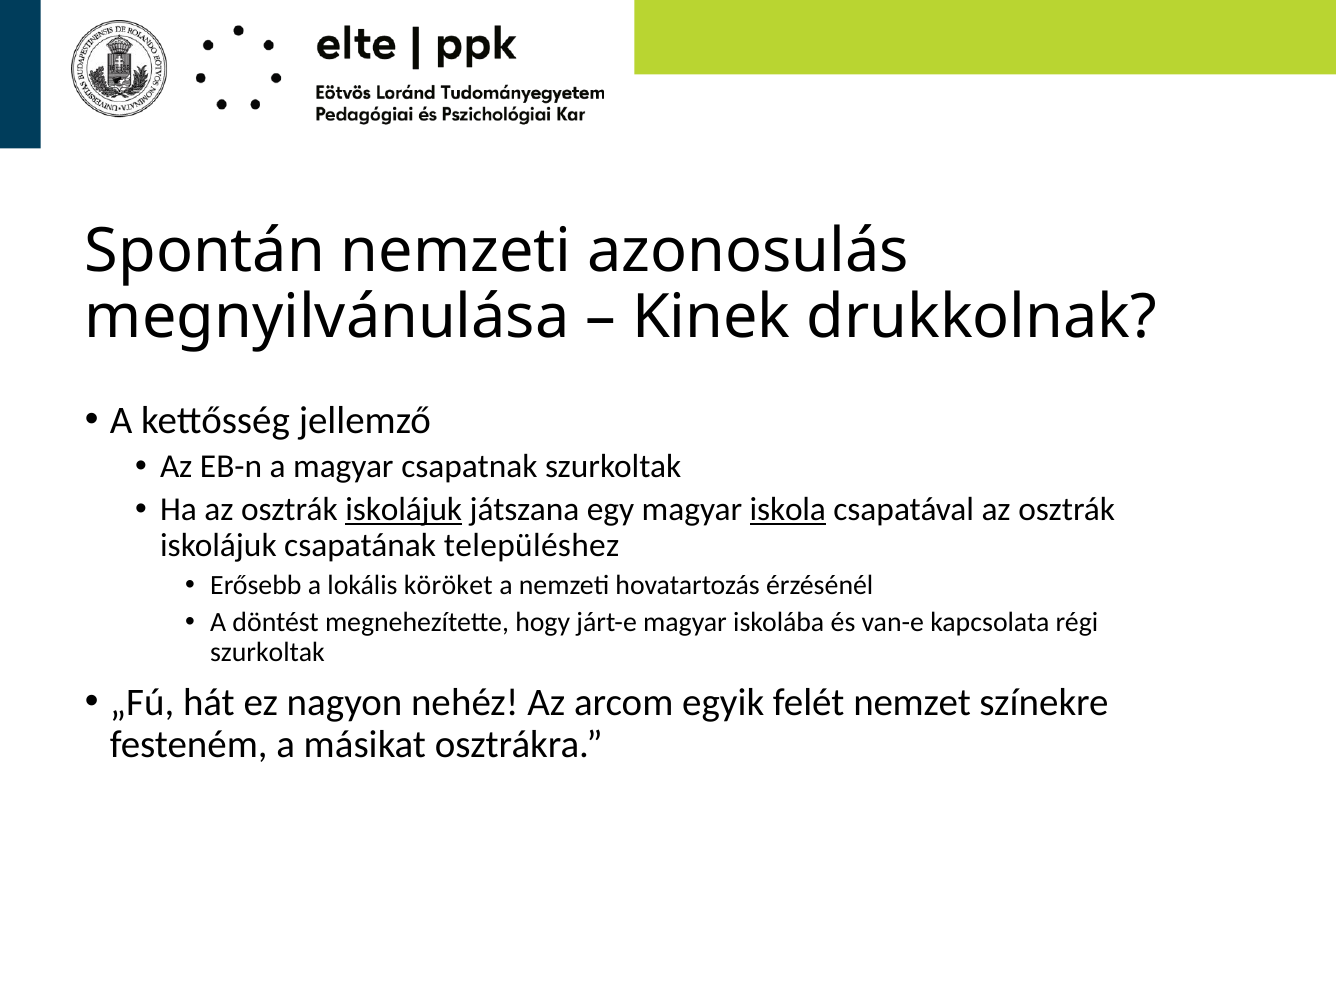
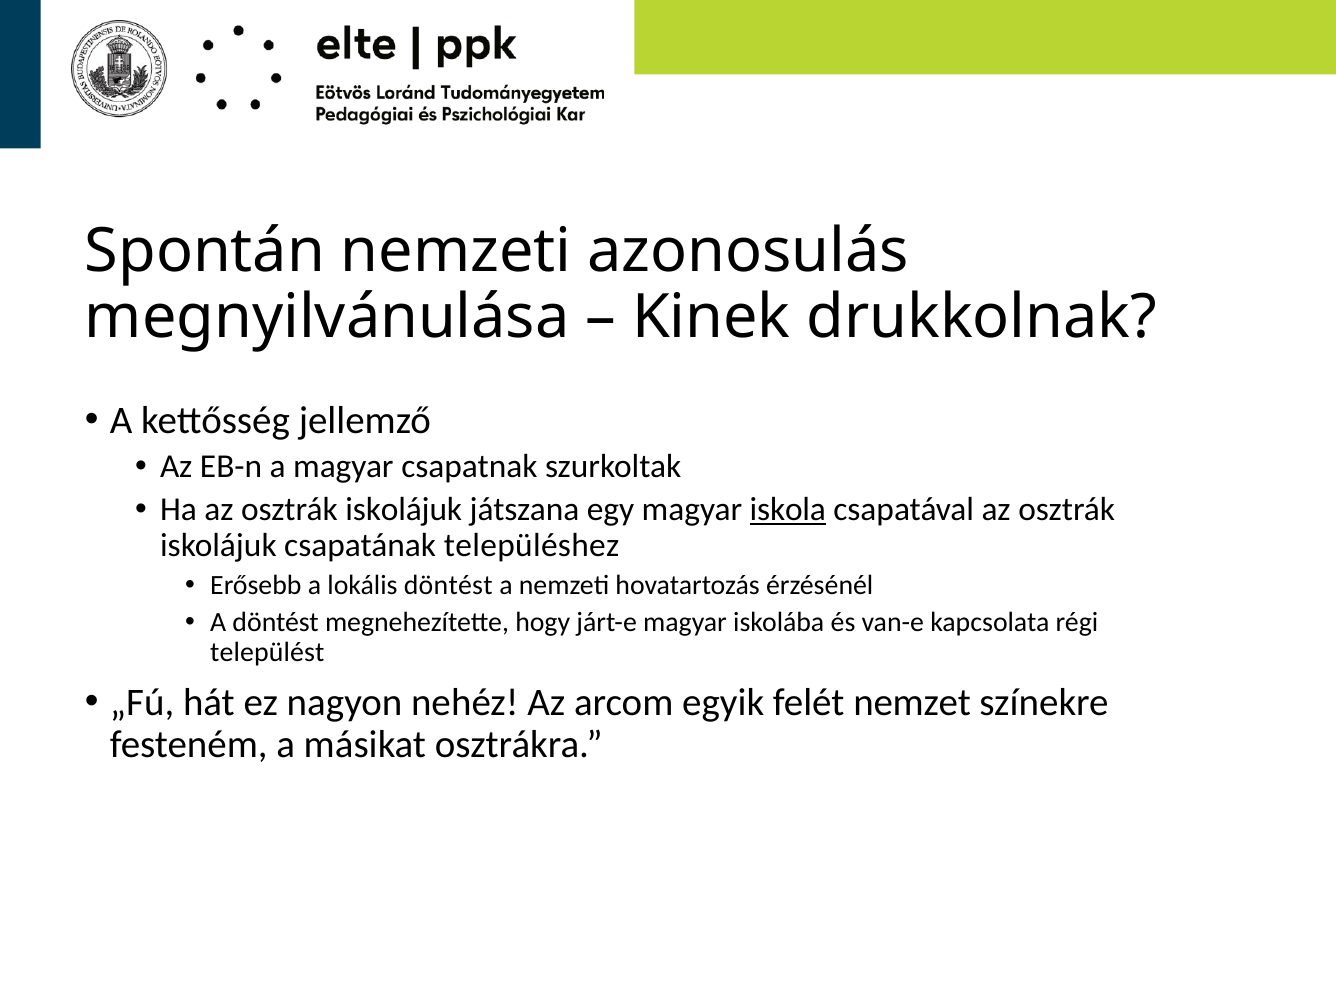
iskolájuk at (404, 509) underline: present -> none
lokális köröket: köröket -> döntést
szurkoltak at (267, 653): szurkoltak -> települést
